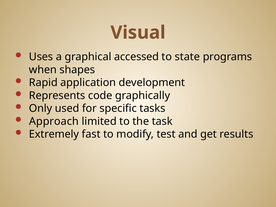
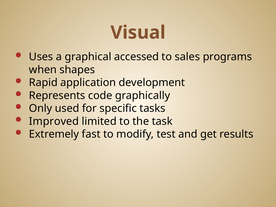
state: state -> sales
Approach: Approach -> Improved
